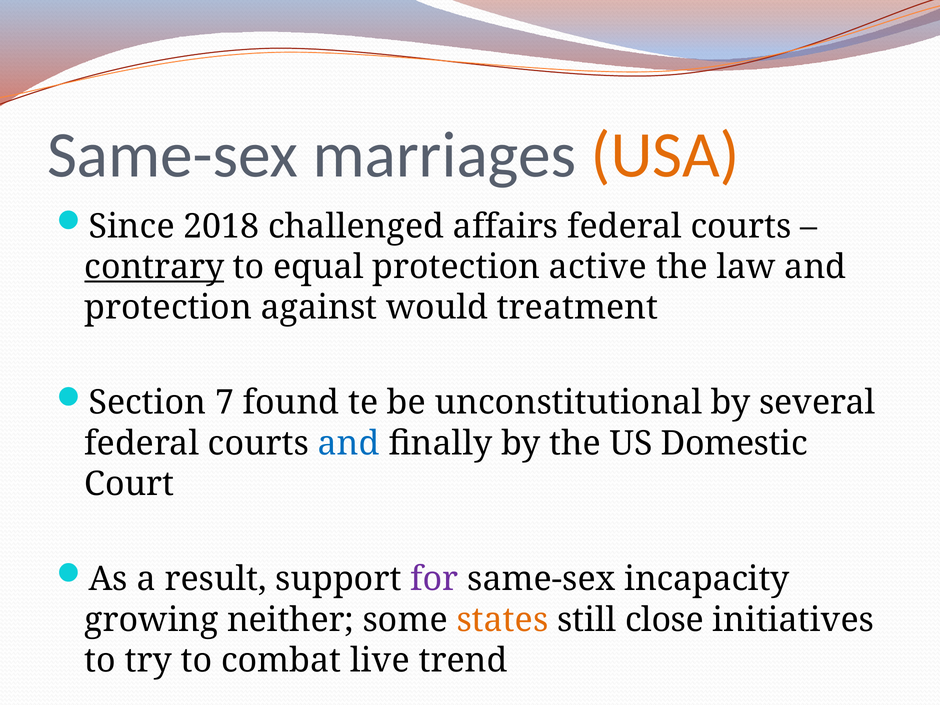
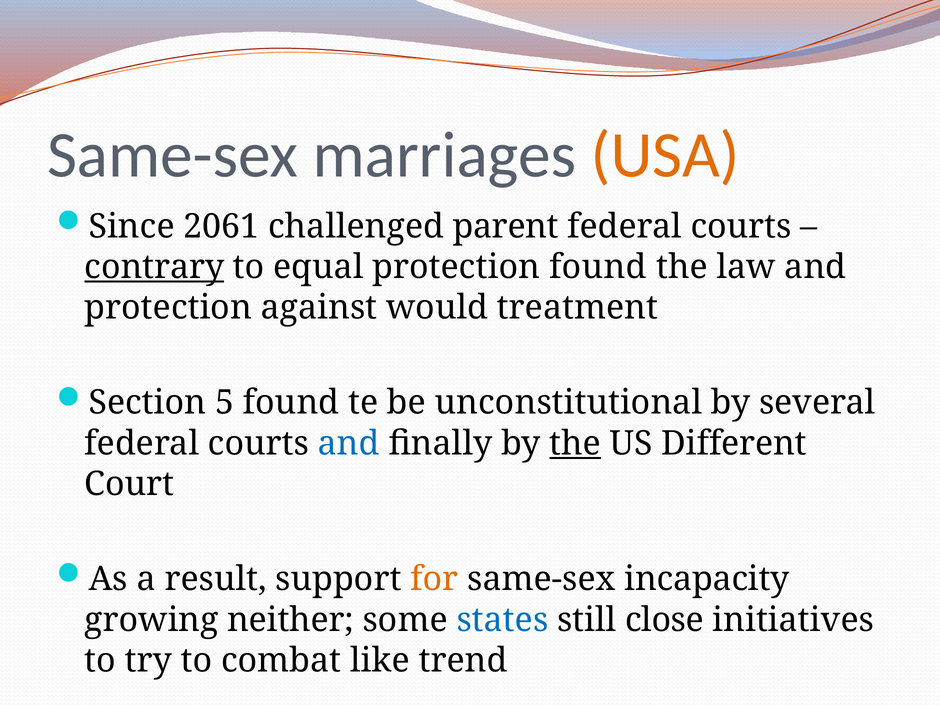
2018: 2018 -> 2061
affairs: affairs -> parent
protection active: active -> found
7: 7 -> 5
the at (575, 443) underline: none -> present
Domestic: Domestic -> Different
for colour: purple -> orange
states colour: orange -> blue
live: live -> like
